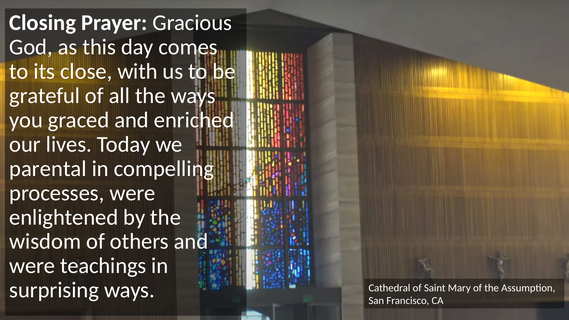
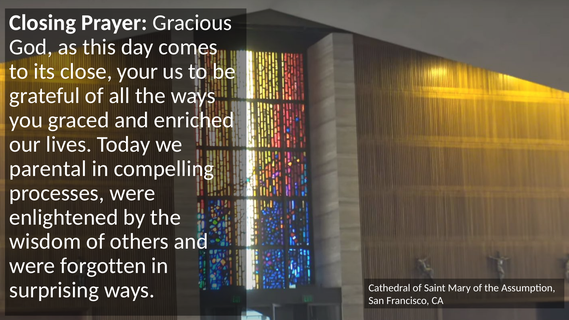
with: with -> your
teachings: teachings -> forgotten
